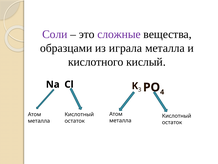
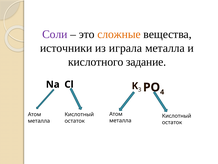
сложные colour: purple -> orange
образцами: образцами -> источники
кислый: кислый -> задание
